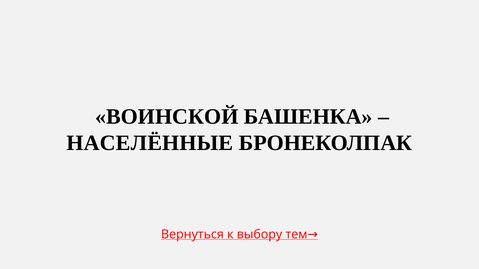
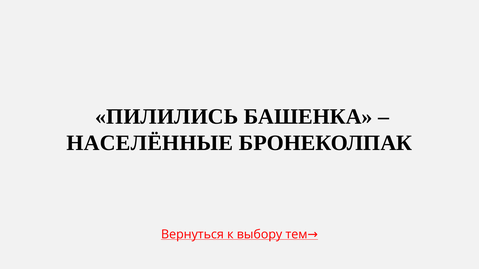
ВОИНСКОЙ: ВОИНСКОЙ -> ПИЛИЛИСЬ
